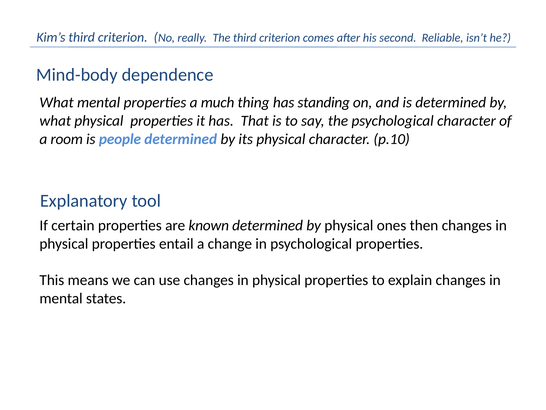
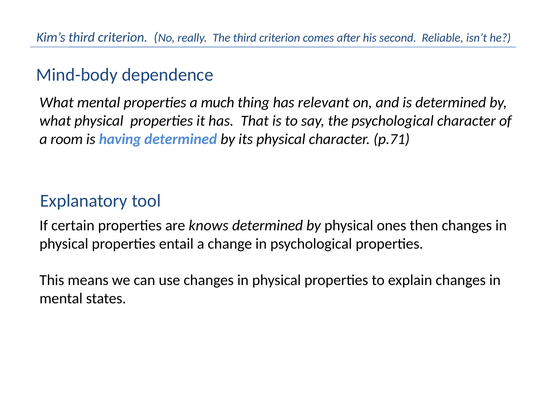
standing: standing -> relevant
people: people -> having
p.10: p.10 -> p.71
known: known -> knows
